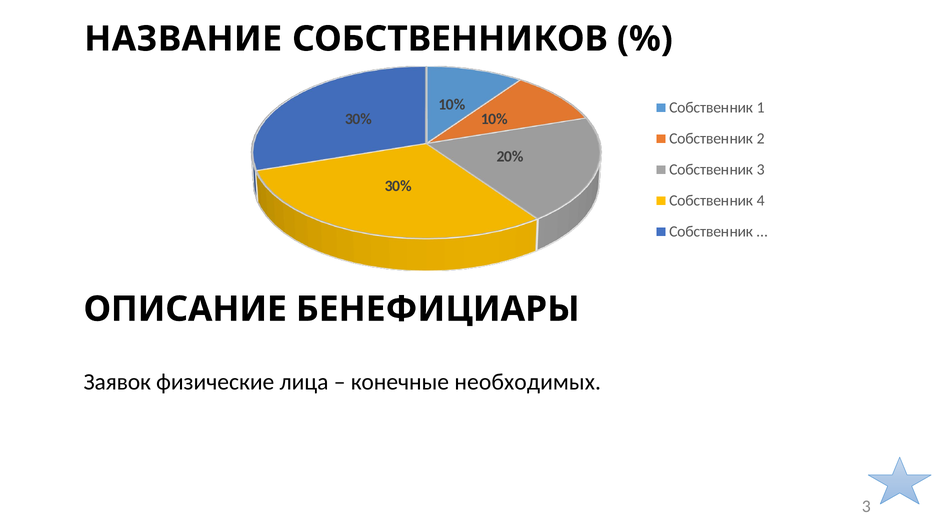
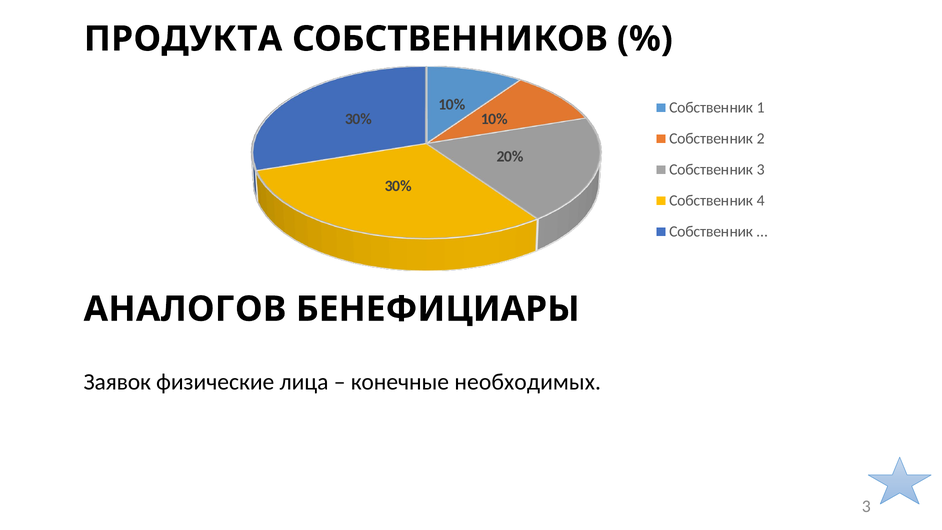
НАЗВАНИЕ: НАЗВАНИЕ -> ПРОДУКТА
ОПИСАНИЕ: ОПИСАНИЕ -> АНАЛОГОВ
